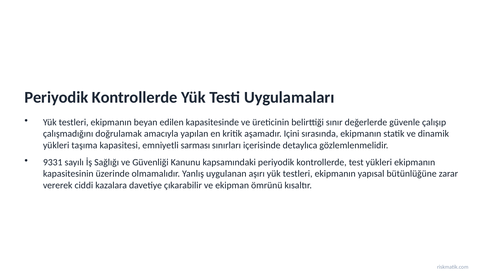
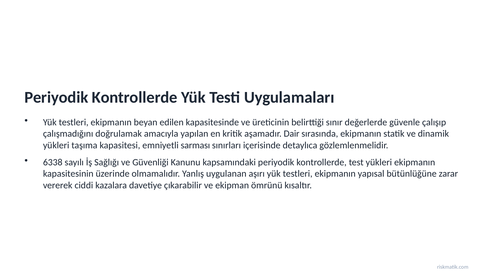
Içini: Içini -> Dair
9331: 9331 -> 6338
